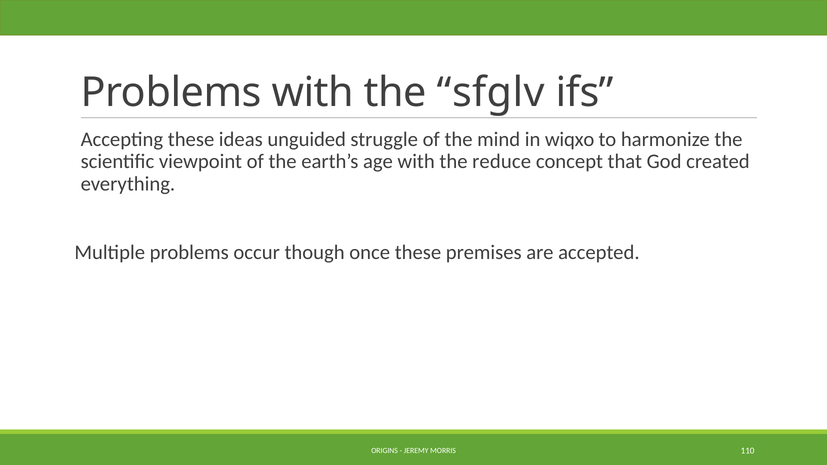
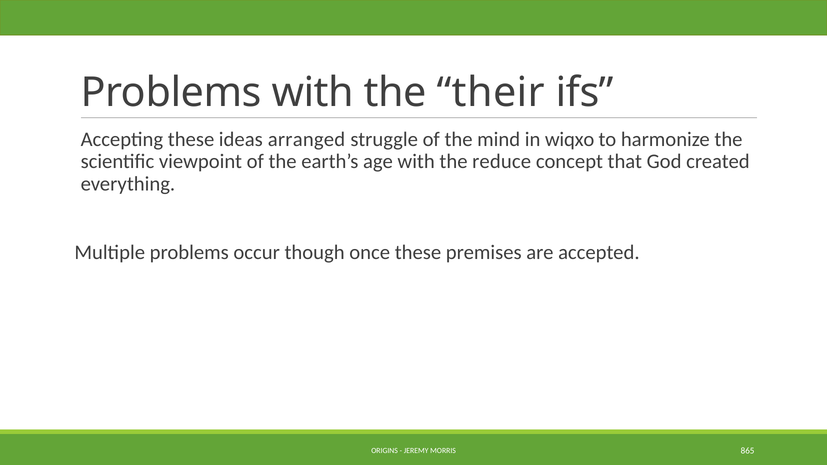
sfglv: sfglv -> their
unguided: unguided -> arranged
110: 110 -> 865
